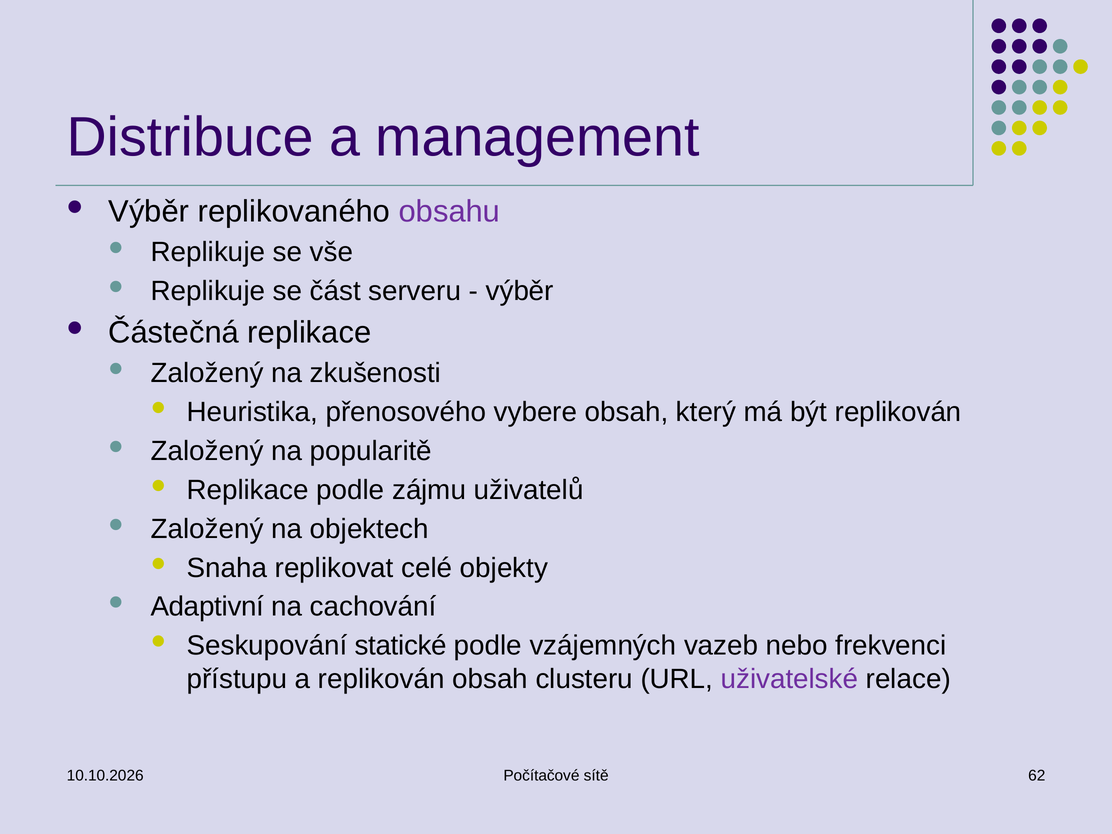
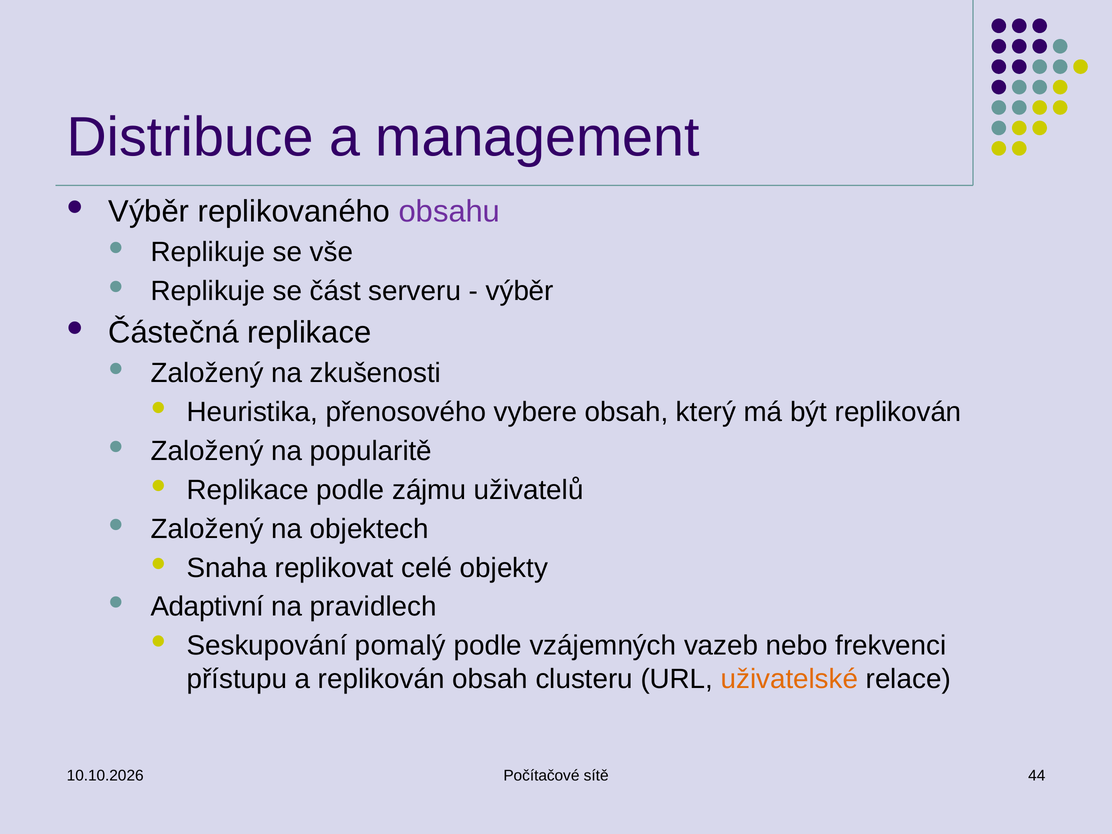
cachování: cachování -> pravidlech
statické: statické -> pomalý
uživatelské colour: purple -> orange
62: 62 -> 44
